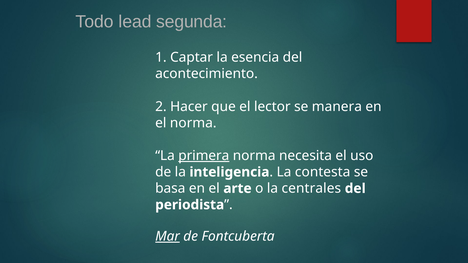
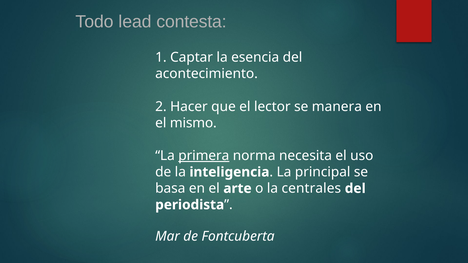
segunda: segunda -> contesta
el norma: norma -> mismo
contesta: contesta -> principal
Mar underline: present -> none
